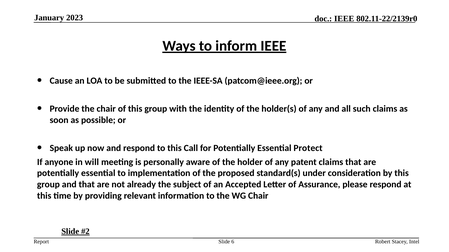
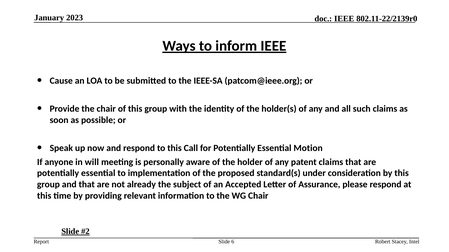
Protect: Protect -> Motion
